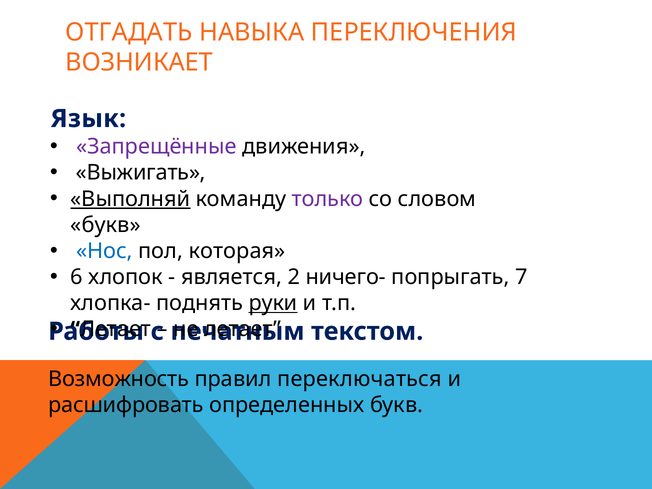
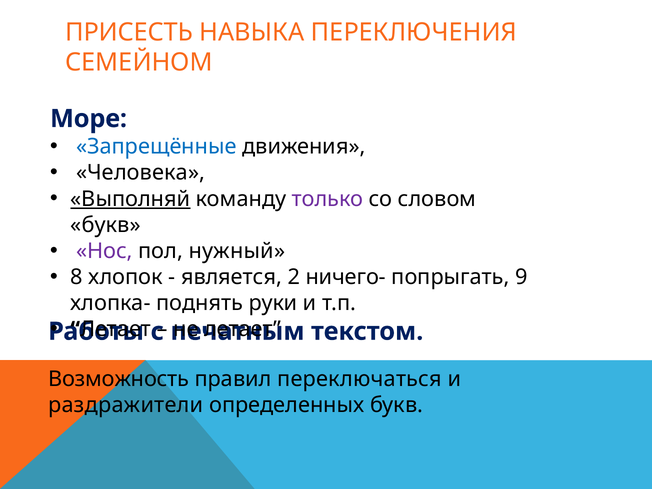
ОТГАДАТЬ: ОТГАДАТЬ -> ПРИСЕСТЬ
ВОЗНИКАЕТ: ВОЗНИКАЕТ -> СЕМЕЙНОМ
Язык: Язык -> Море
Запрещённые colour: purple -> blue
Выжигать: Выжигать -> Человека
Нос colour: blue -> purple
которая: которая -> нужный
6: 6 -> 8
7: 7 -> 9
руки underline: present -> none
расшифровать: расшифровать -> раздражители
